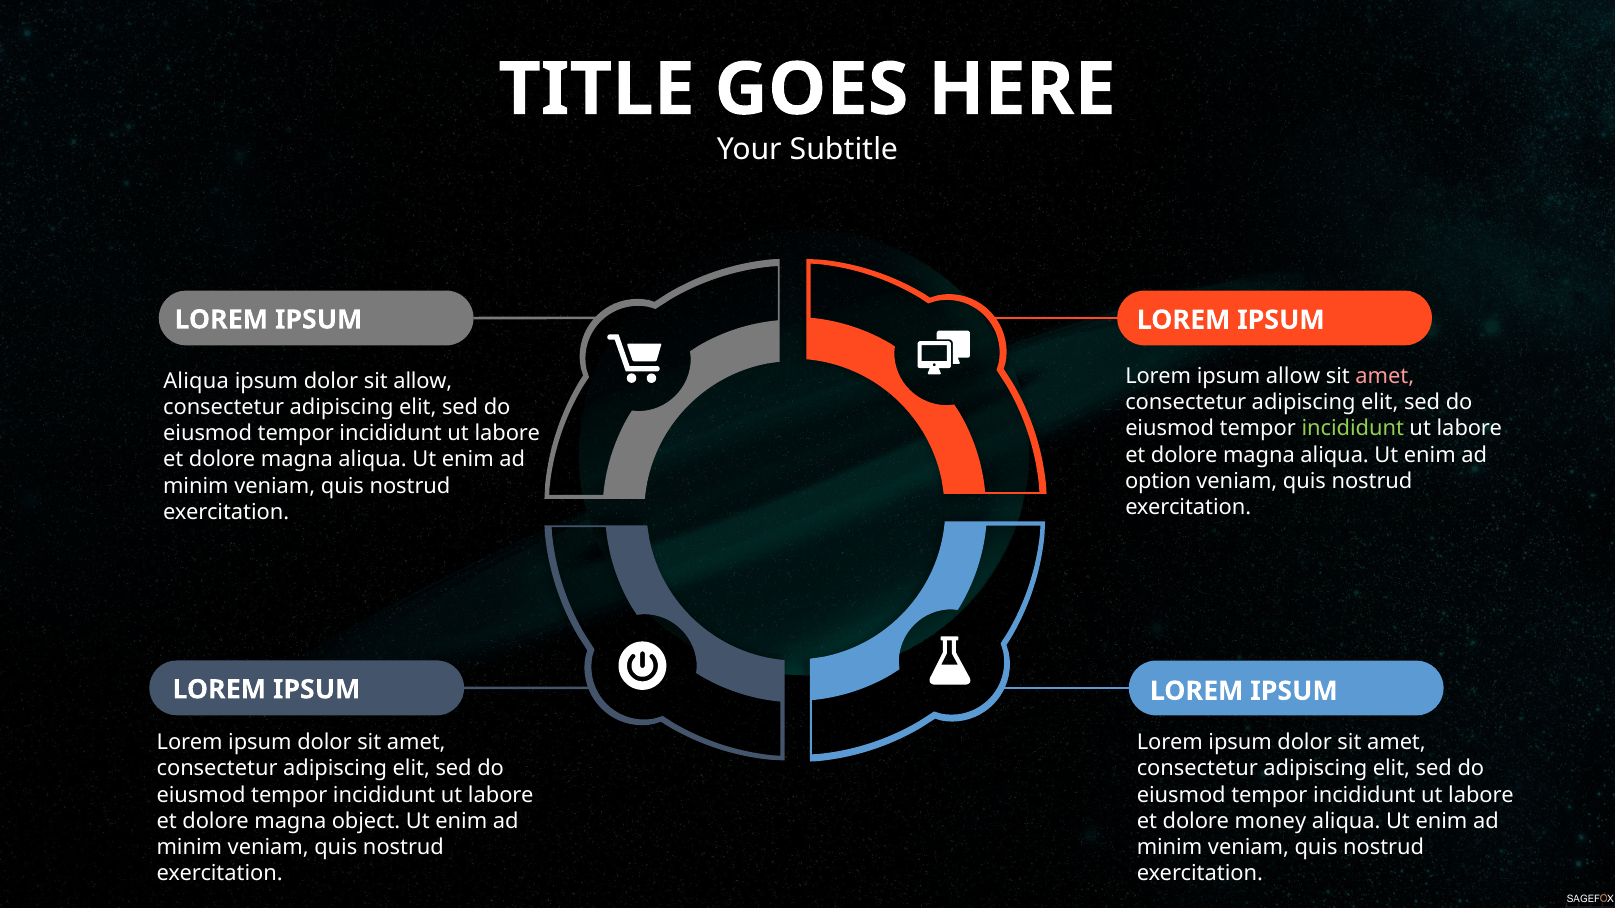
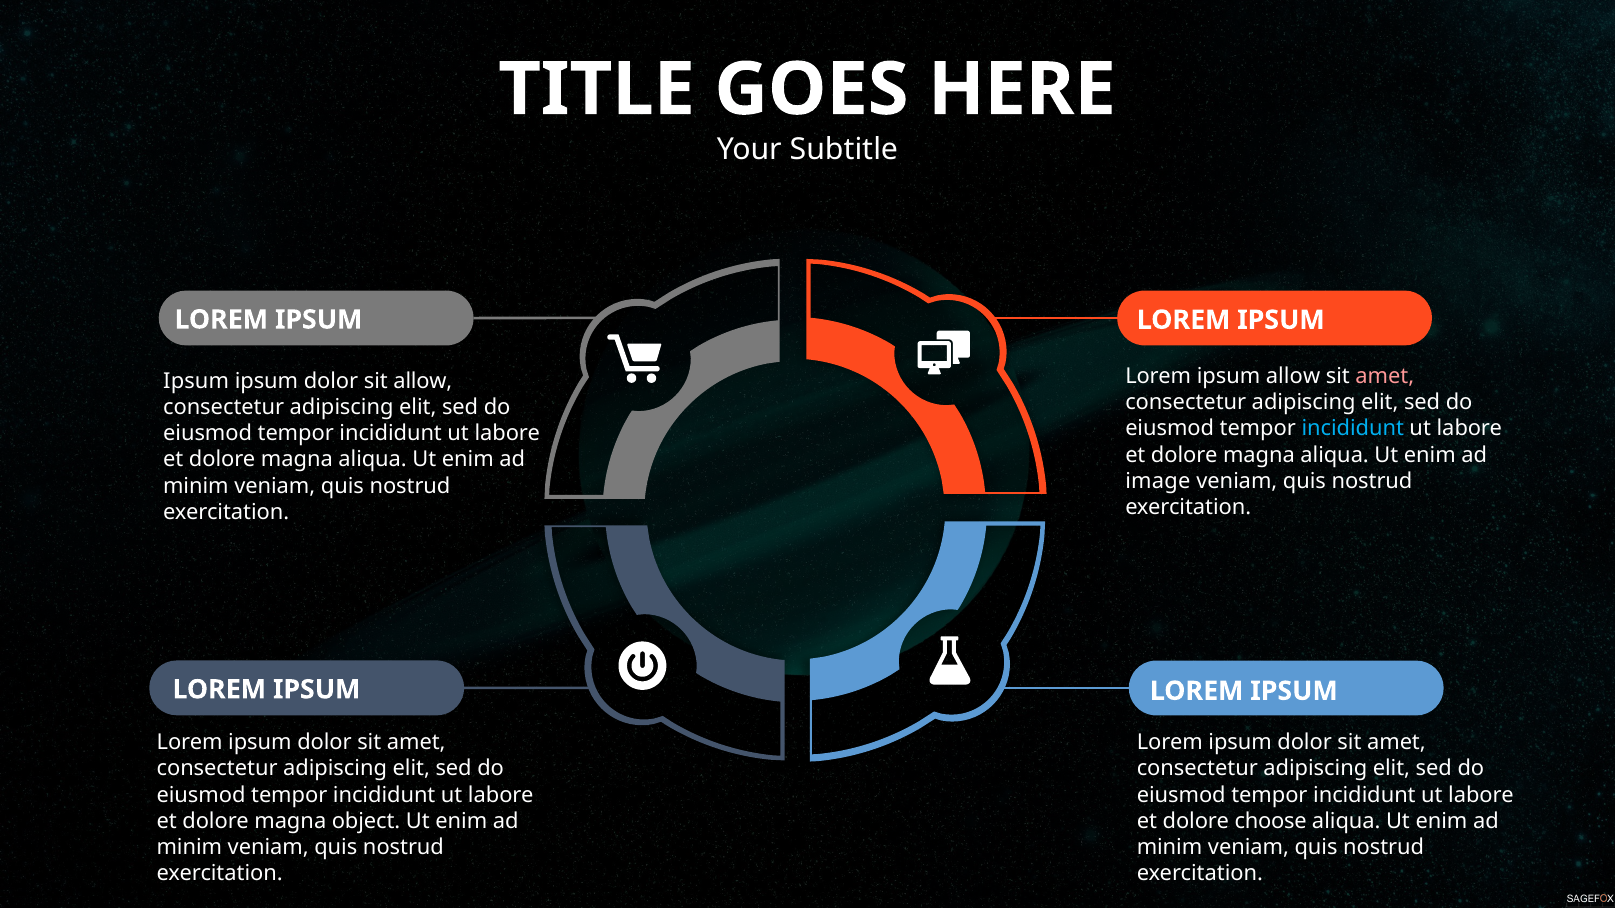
Aliqua at (196, 381): Aliqua -> Ipsum
incididunt at (1353, 429) colour: light green -> light blue
option: option -> image
money: money -> choose
